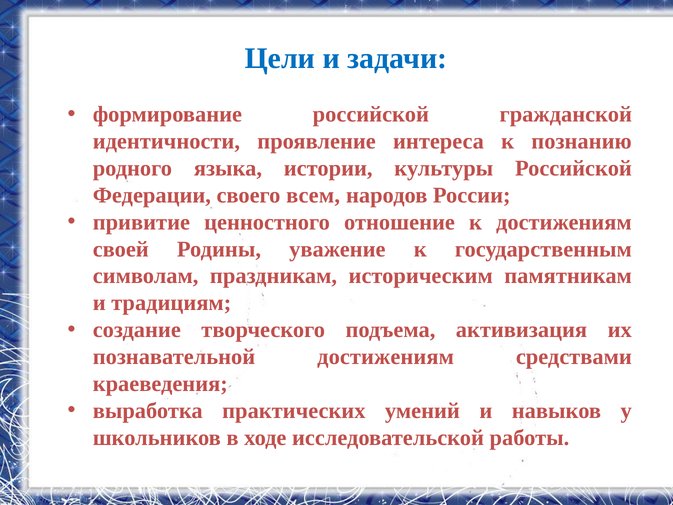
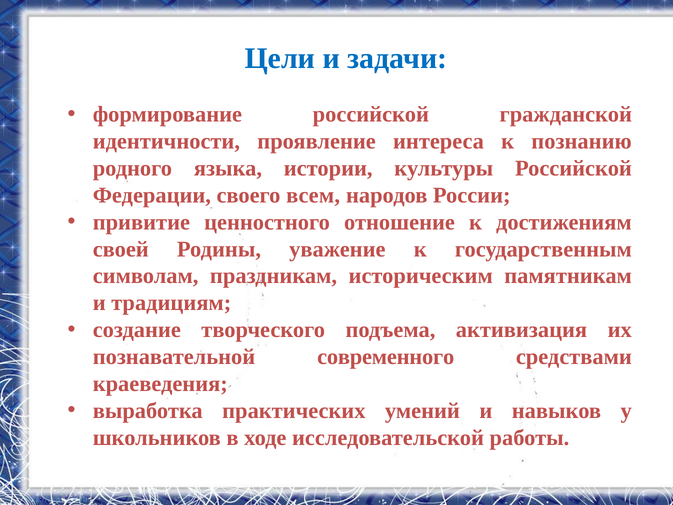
познавательной достижениям: достижениям -> современного
